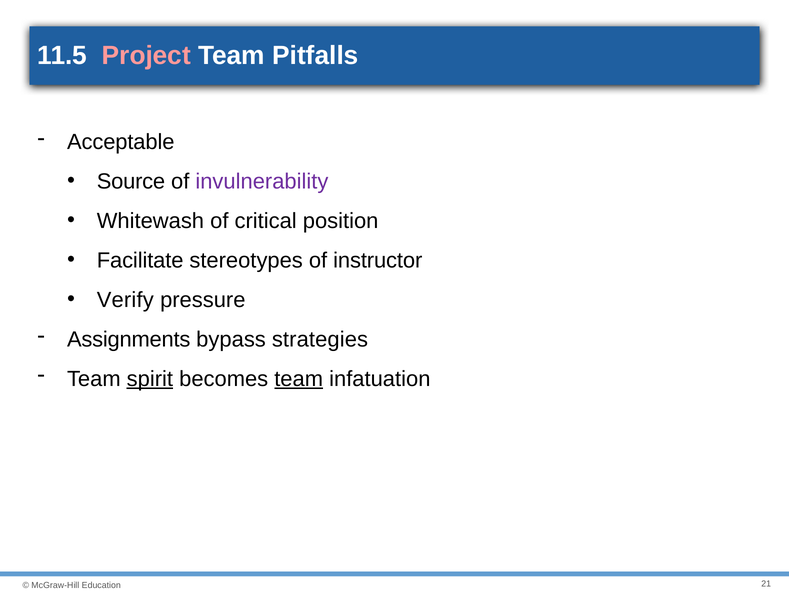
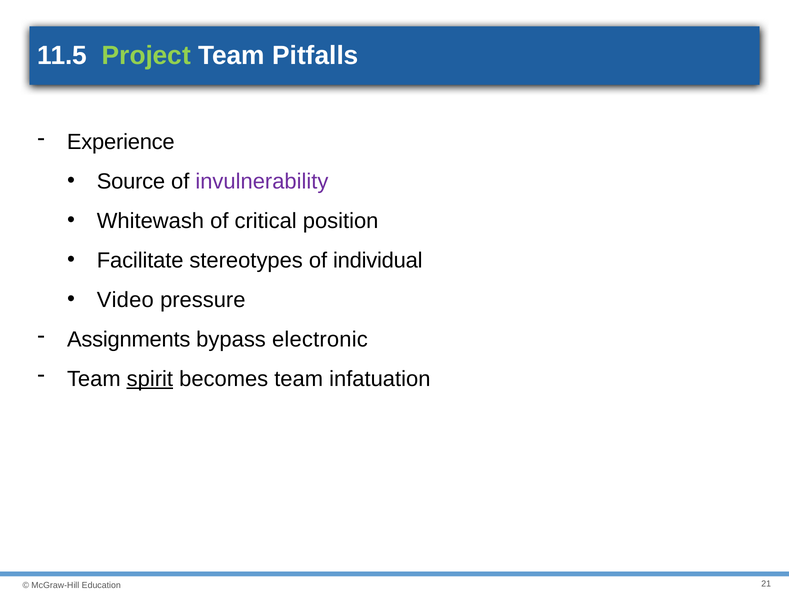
Project colour: pink -> light green
Acceptable: Acceptable -> Experience
instructor: instructor -> individual
Verify: Verify -> Video
strategies: strategies -> electronic
team at (299, 379) underline: present -> none
